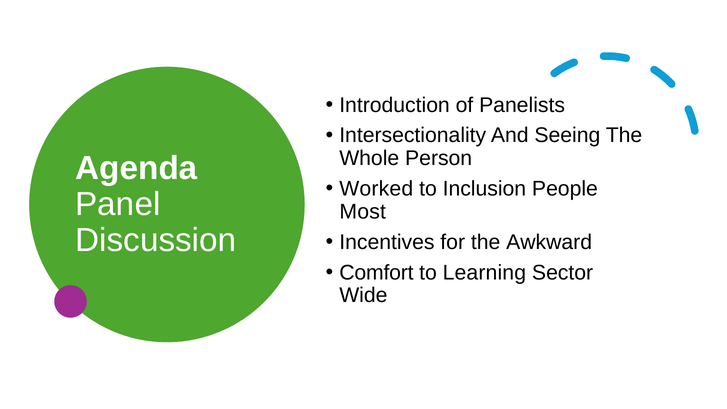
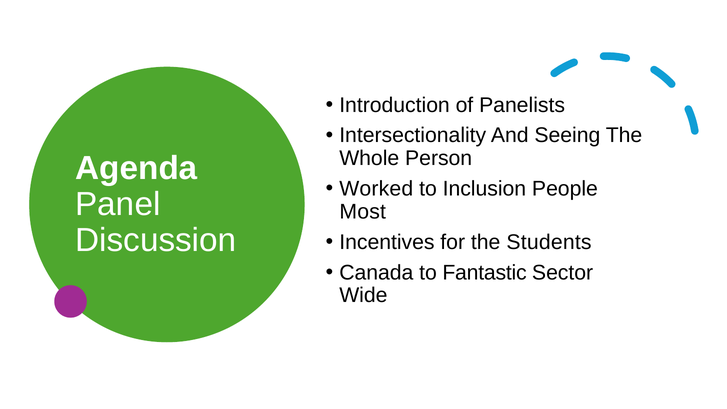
Awkward: Awkward -> Students
Comfort: Comfort -> Canada
Learning: Learning -> Fantastic
